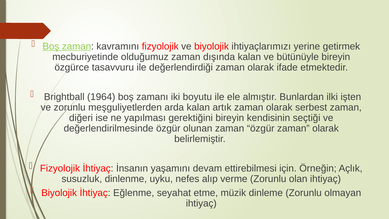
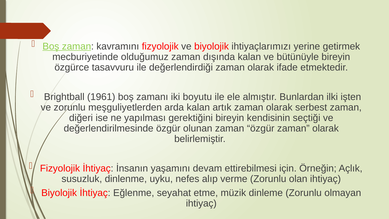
1964: 1964 -> 1961
